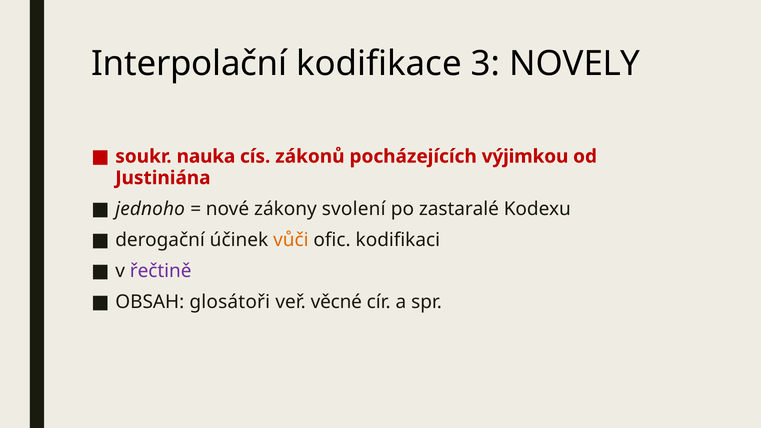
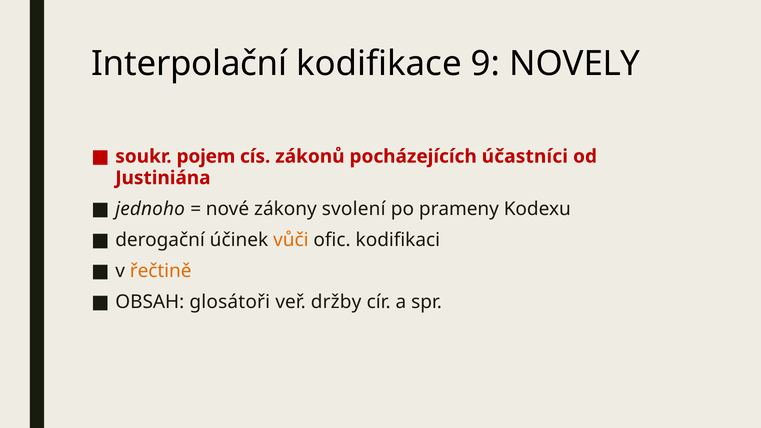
3: 3 -> 9
nauka: nauka -> pojem
výjimkou: výjimkou -> účastníci
zastaralé: zastaralé -> prameny
řečtině colour: purple -> orange
věcné: věcné -> držby
